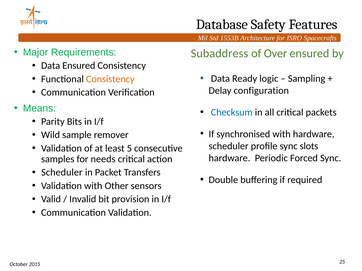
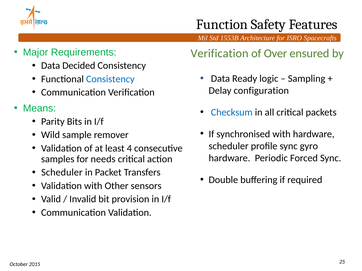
Database: Database -> Function
Subaddress at (219, 54): Subaddress -> Verification
Data Ensured: Ensured -> Decided
Consistency at (110, 79) colour: orange -> blue
slots: slots -> gyro
5: 5 -> 4
